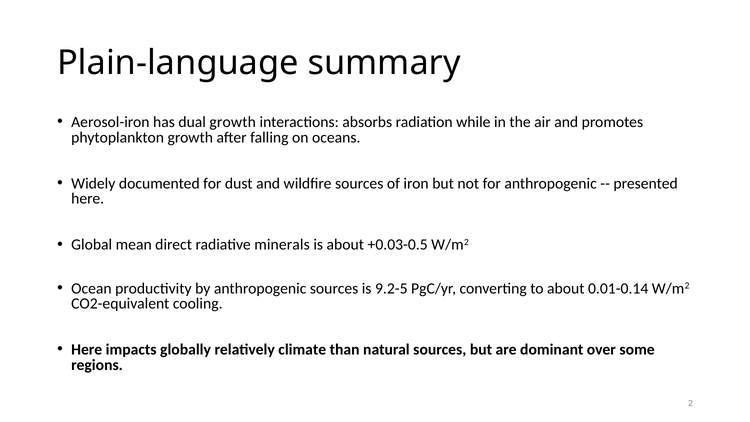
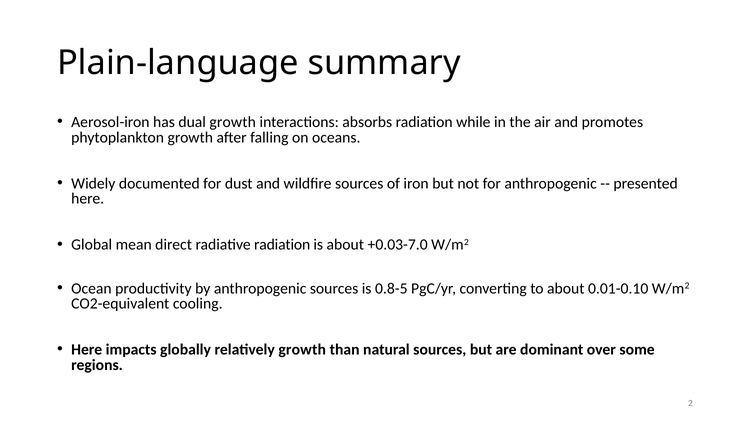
radiative minerals: minerals -> radiation
+0.03-0.5: +0.03-0.5 -> +0.03-7.0
9.2-5: 9.2-5 -> 0.8-5
0.01-0.14: 0.01-0.14 -> 0.01-0.10
relatively climate: climate -> growth
